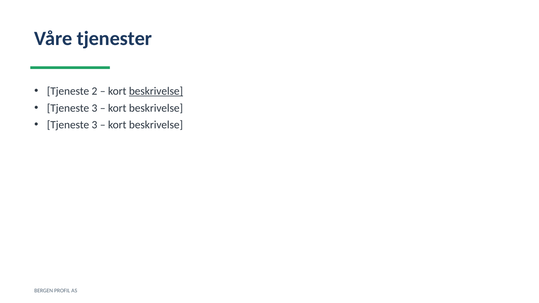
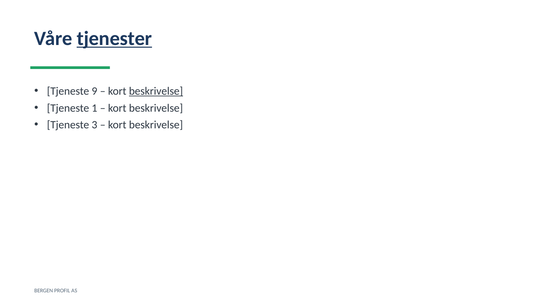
tjenester underline: none -> present
2: 2 -> 9
3 at (94, 108): 3 -> 1
